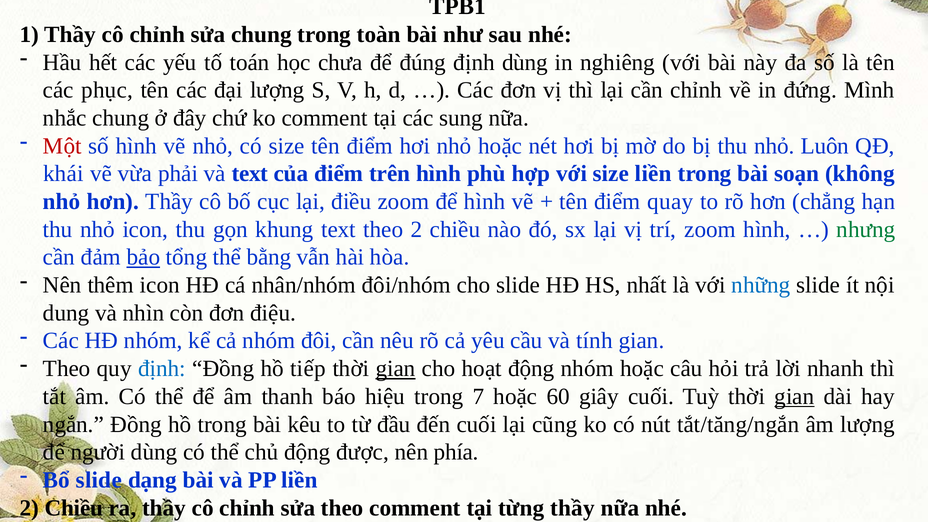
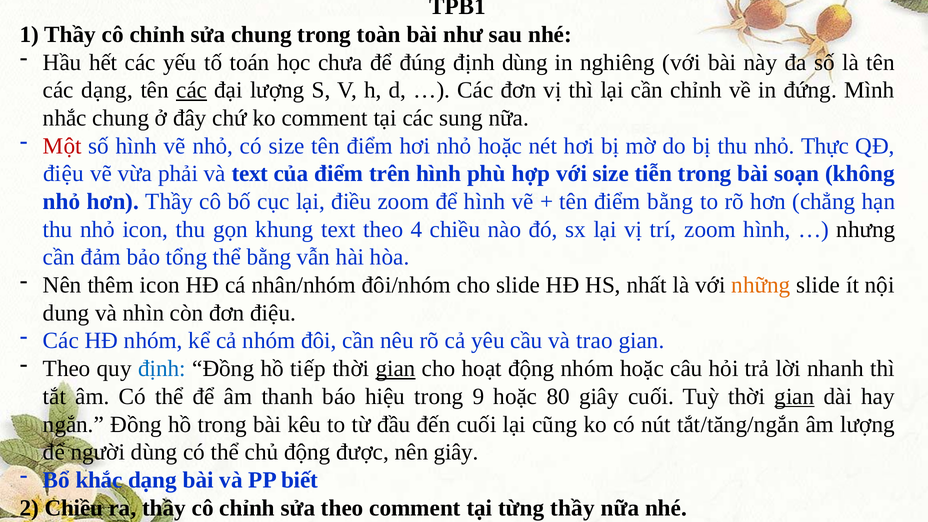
các phục: phục -> dạng
các at (192, 90) underline: none -> present
Luôn: Luôn -> Thực
khái at (63, 174): khái -> điệu
size liền: liền -> tiễn
điểm quay: quay -> bằng
theo 2: 2 -> 4
nhưng colour: green -> black
bảo underline: present -> none
những colour: blue -> orange
tính: tính -> trao
7: 7 -> 9
60: 60 -> 80
nên phía: phía -> giây
Bổ slide: slide -> khắc
PP liền: liền -> biết
